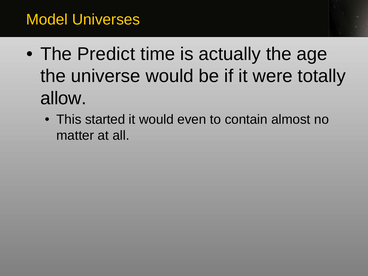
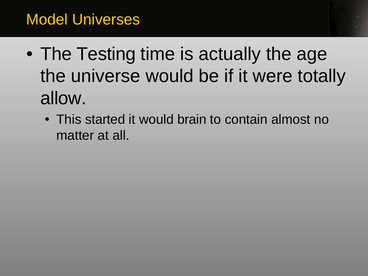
Predict: Predict -> Testing
even: even -> brain
